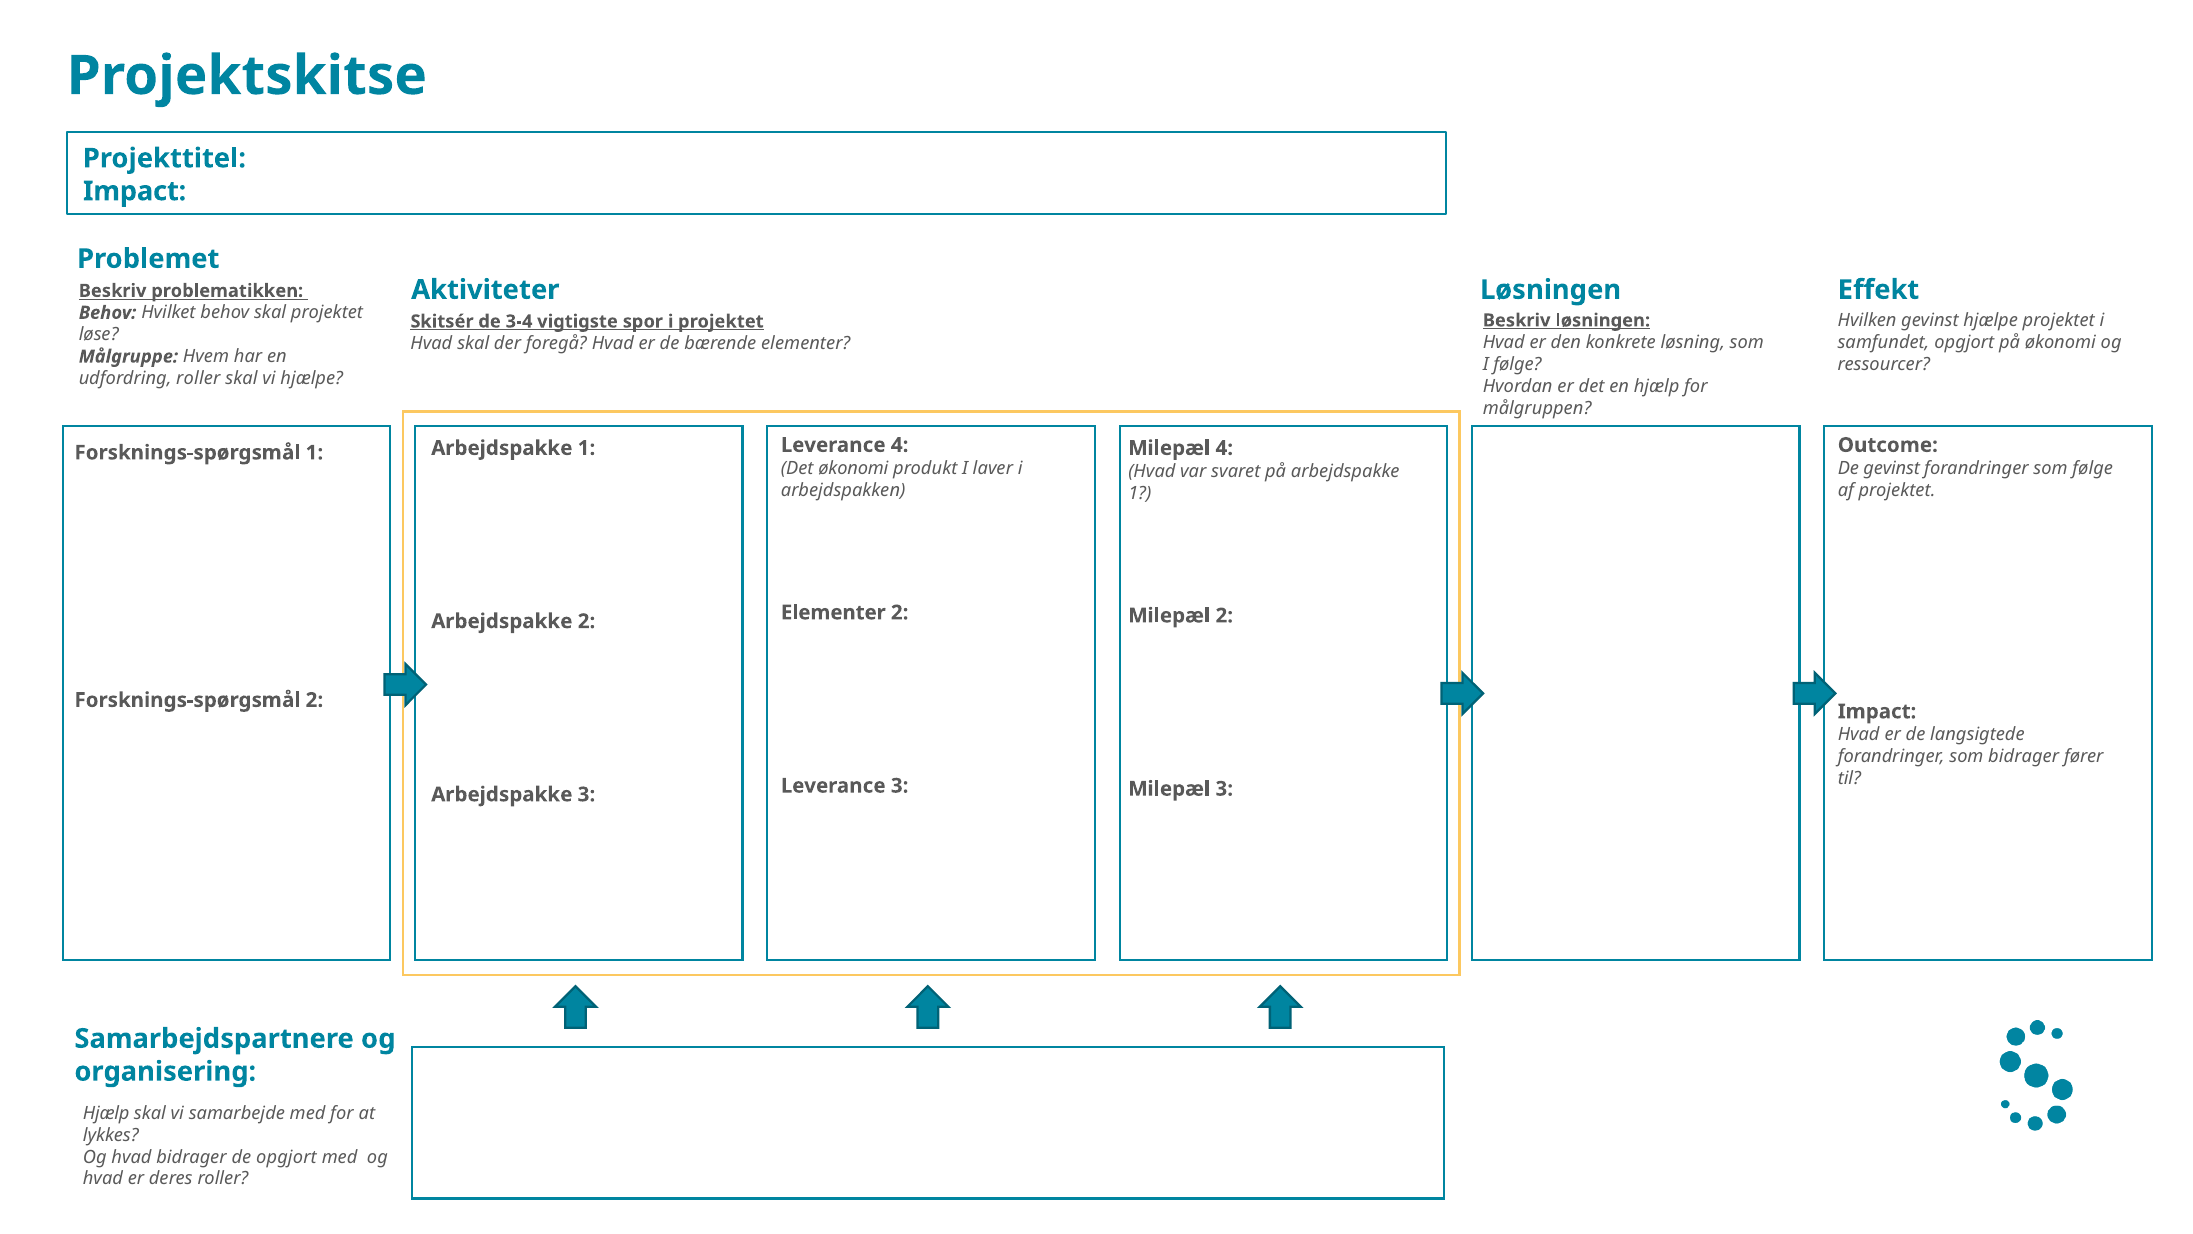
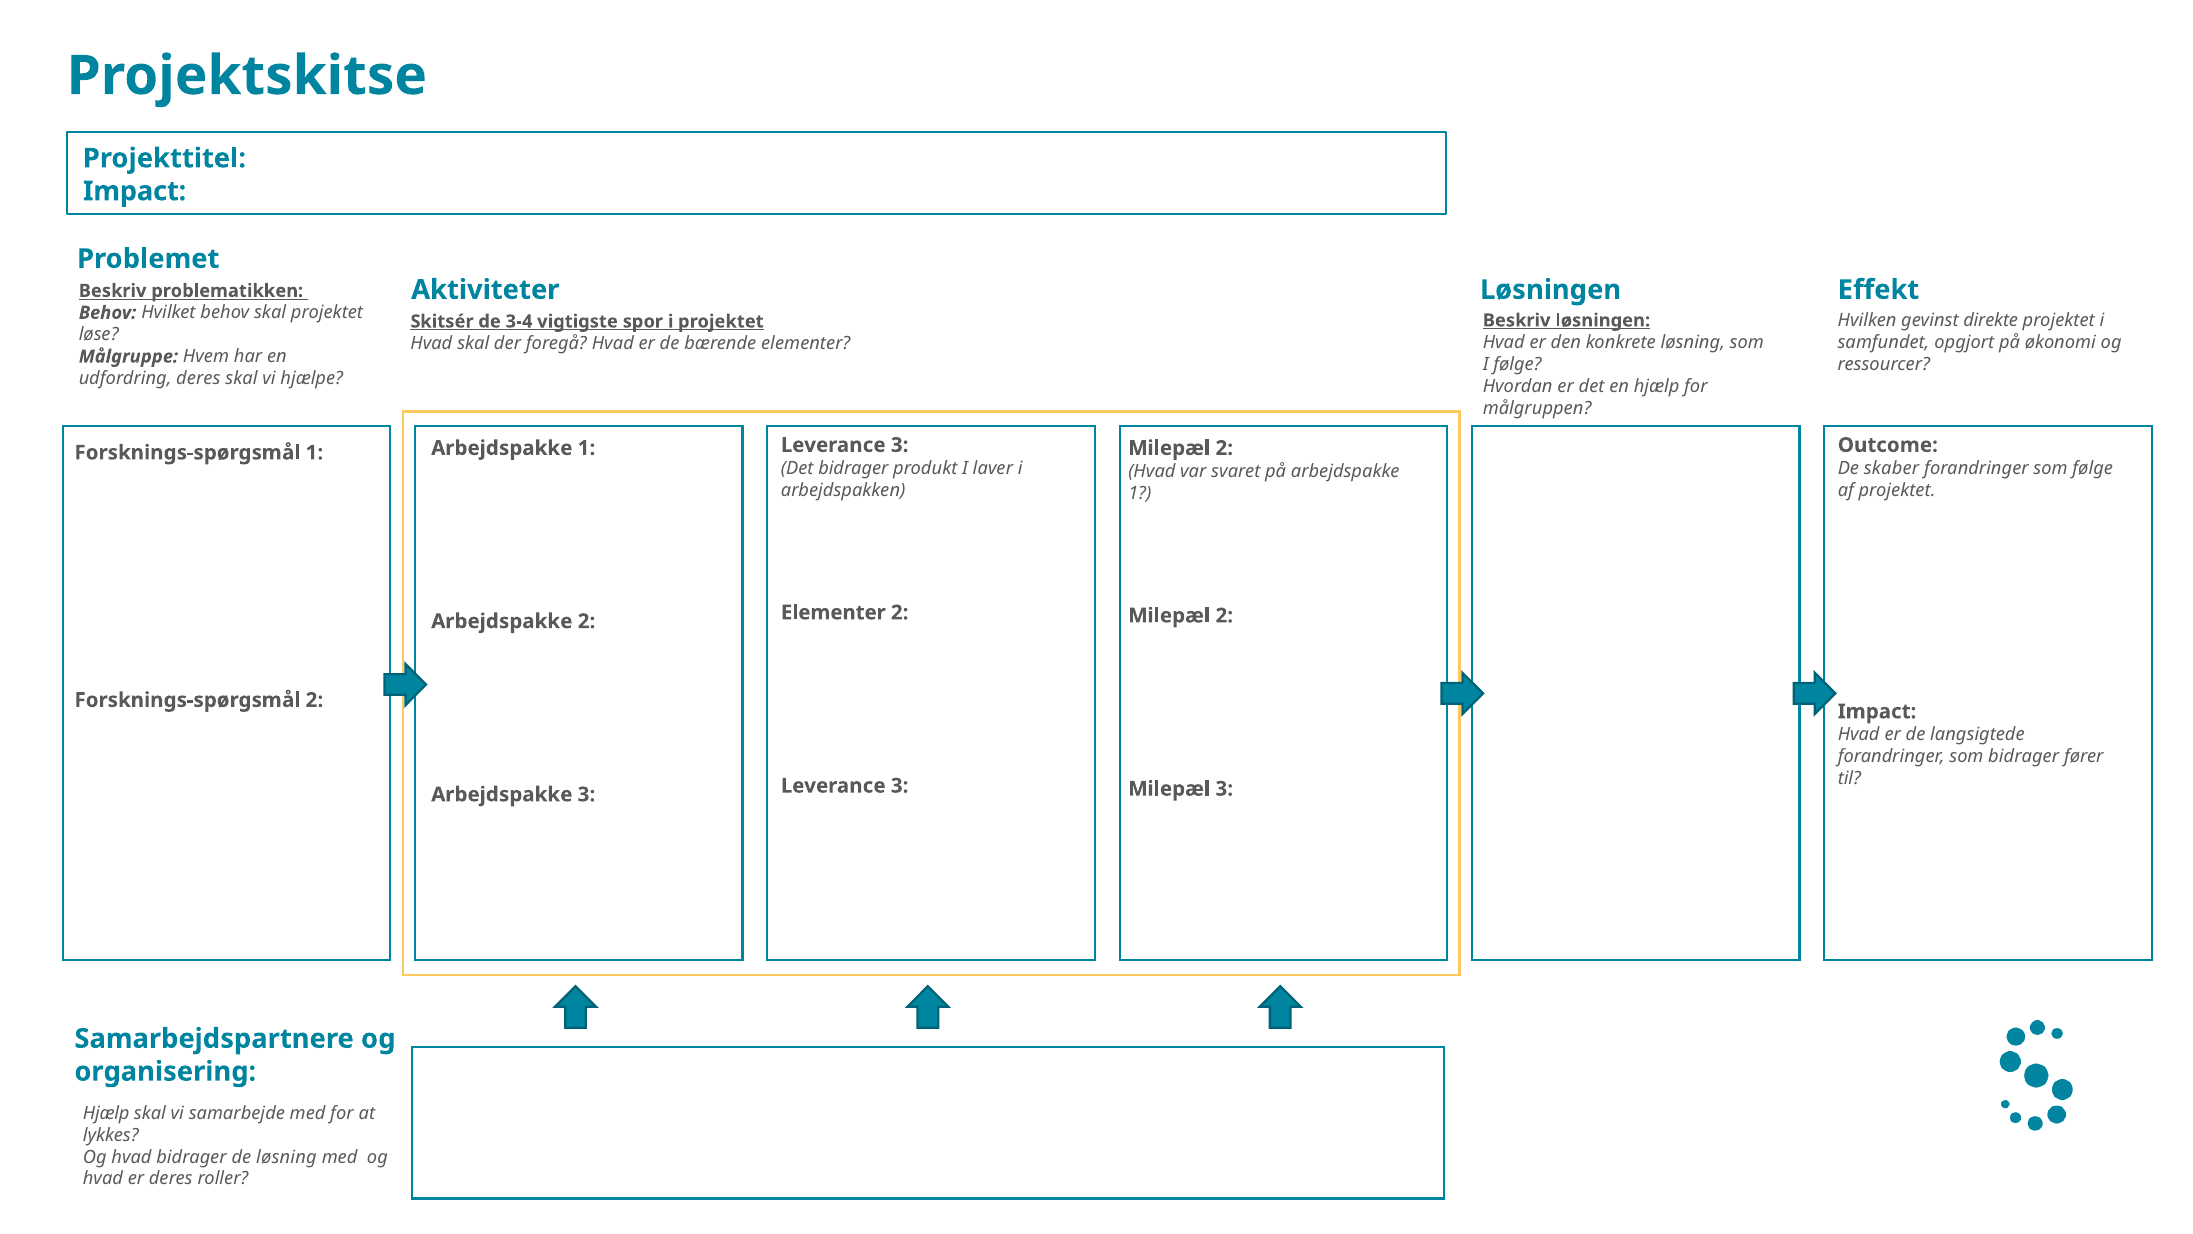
gevinst hjælpe: hjælpe -> direkte
udfordring roller: roller -> deres
4 at (900, 445): 4 -> 3
4 at (1224, 448): 4 -> 2
Det økonomi: økonomi -> bidrager
De gevinst: gevinst -> skaber
de opgjort: opgjort -> løsning
